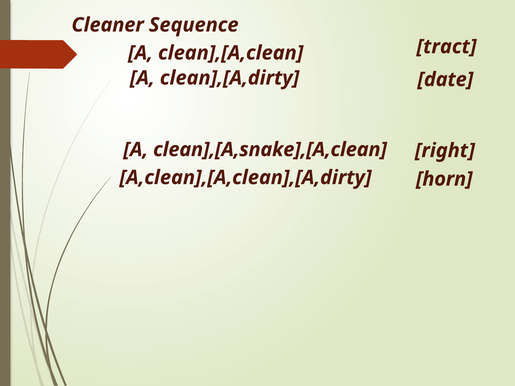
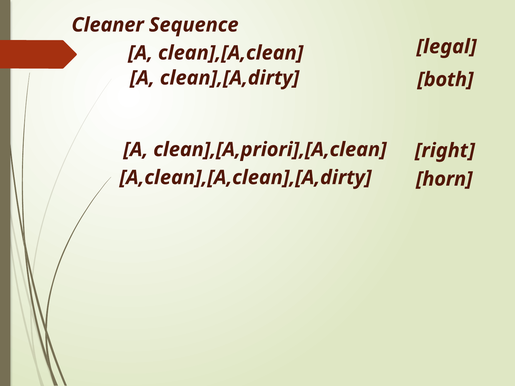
tract: tract -> legal
date: date -> both
clean],[A,snake],[A,clean: clean],[A,snake],[A,clean -> clean],[A,priori],[A,clean
